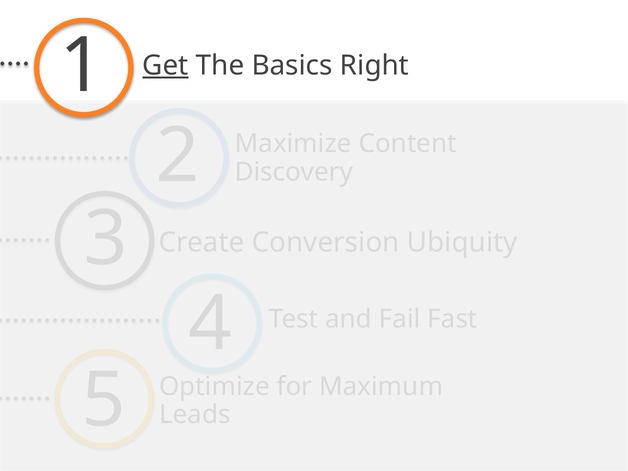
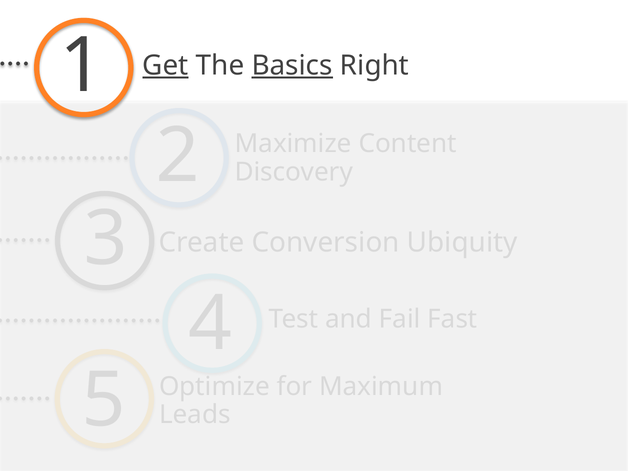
Basics underline: none -> present
